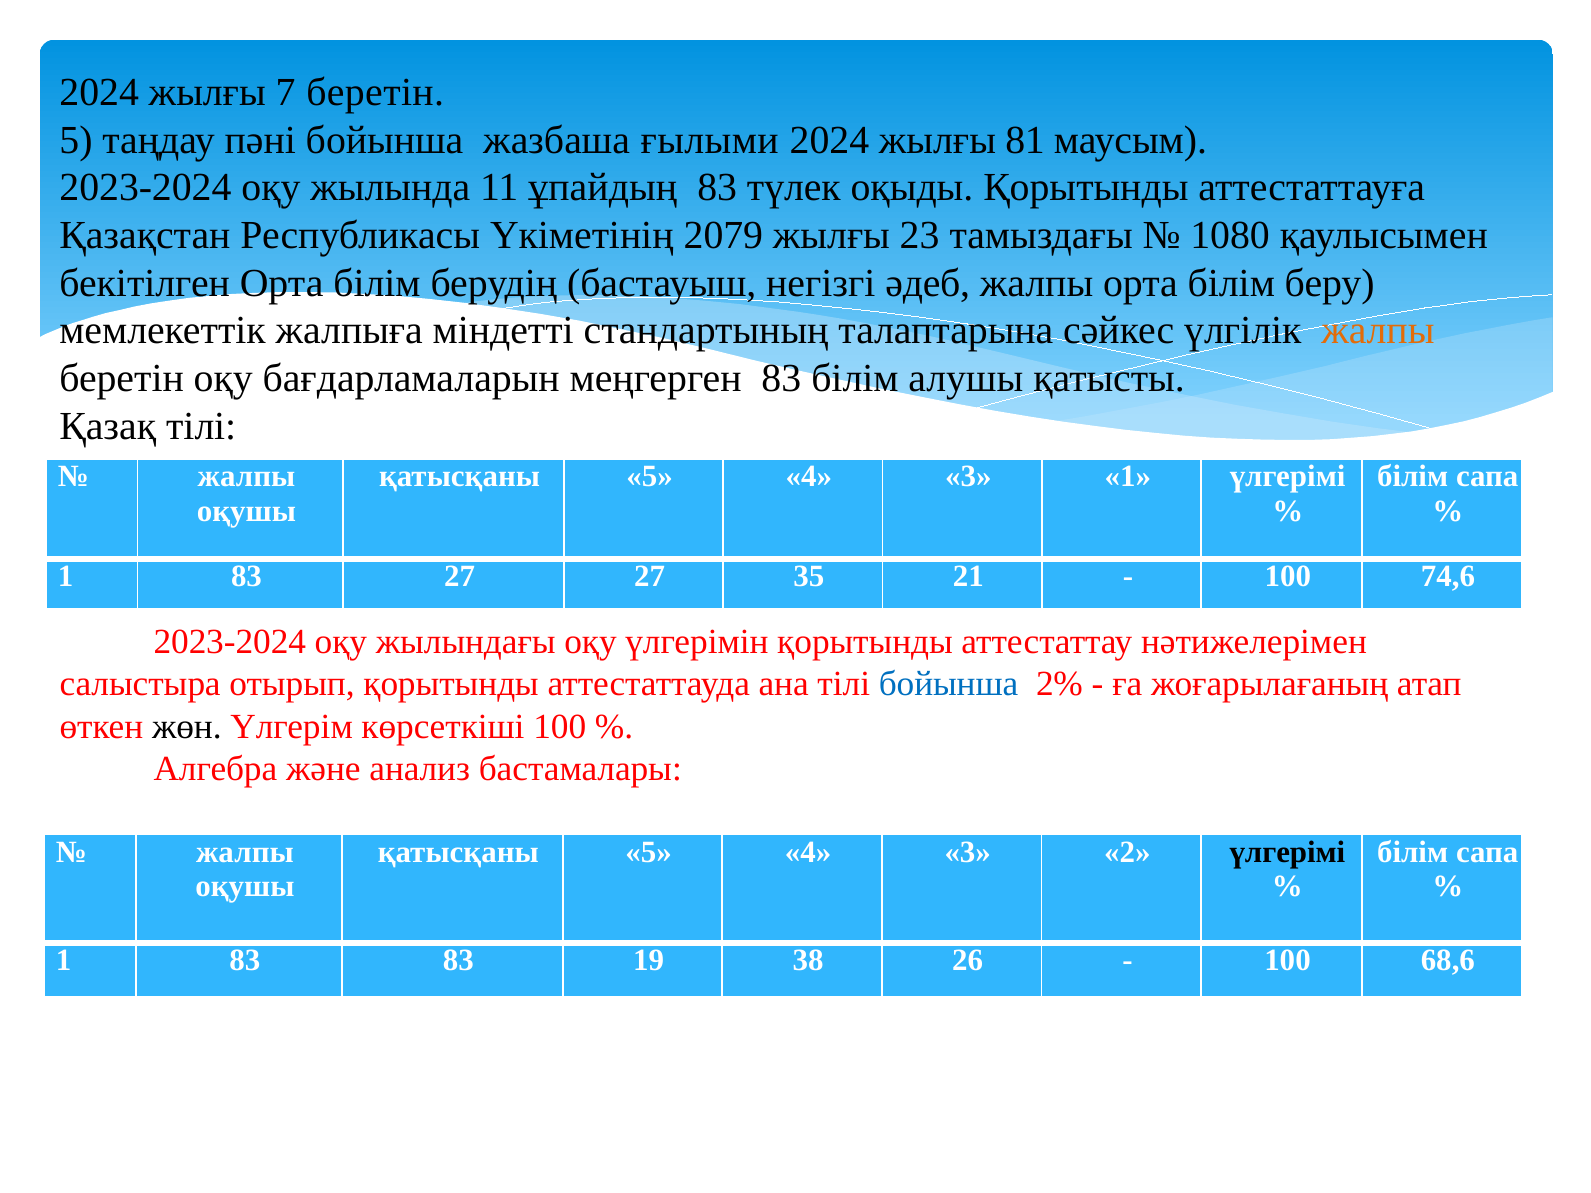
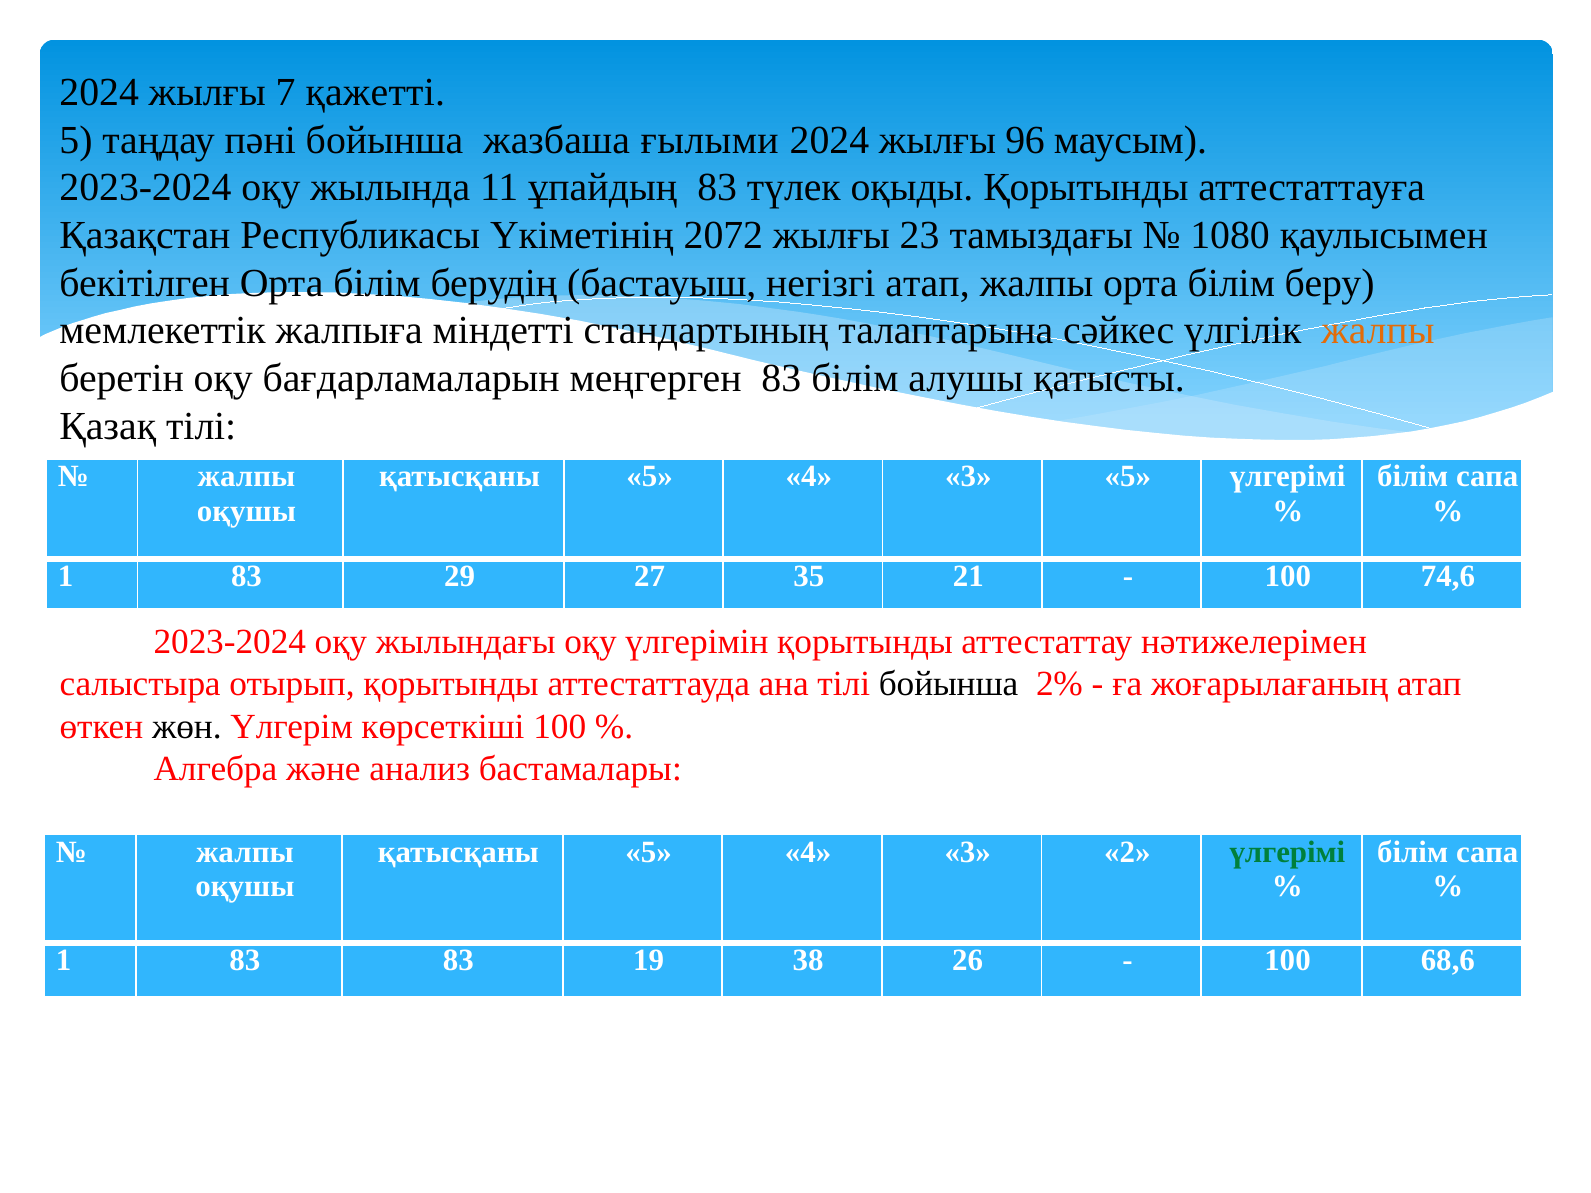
7 беретін: беретін -> қажетті
81: 81 -> 96
2079: 2079 -> 2072
негізгі әдеб: әдеб -> атап
3 1: 1 -> 5
83 27: 27 -> 29
бойынша at (949, 684) colour: blue -> black
үлгерімі at (1287, 852) colour: black -> green
